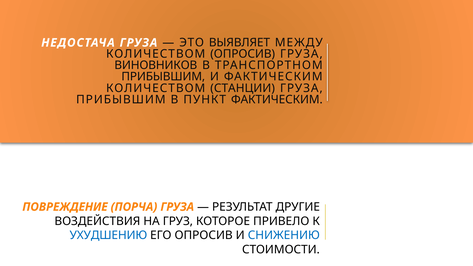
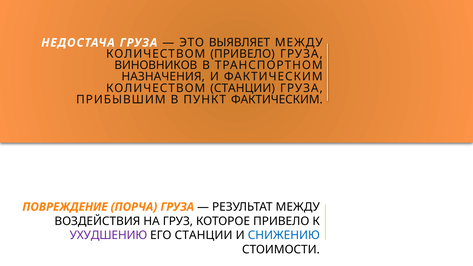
КОЛИЧЕСТВОМ ОПРОСИВ: ОПРОСИВ -> ПРИВЕЛО
ПРИБЫВШИМ at (163, 77): ПРИБЫВШИМ -> НАЗНАЧЕНИЯ
РЕЗУЛЬТАТ ДРУГИЕ: ДРУГИЕ -> МЕЖДУ
УХУДШЕНИЮ colour: blue -> purple
ЕГО ОПРОСИВ: ОПРОСИВ -> СТАНЦИИ
